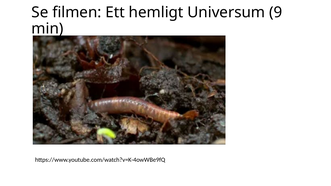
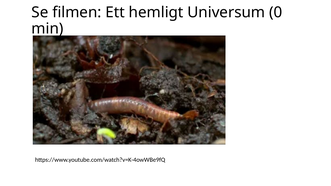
9: 9 -> 0
